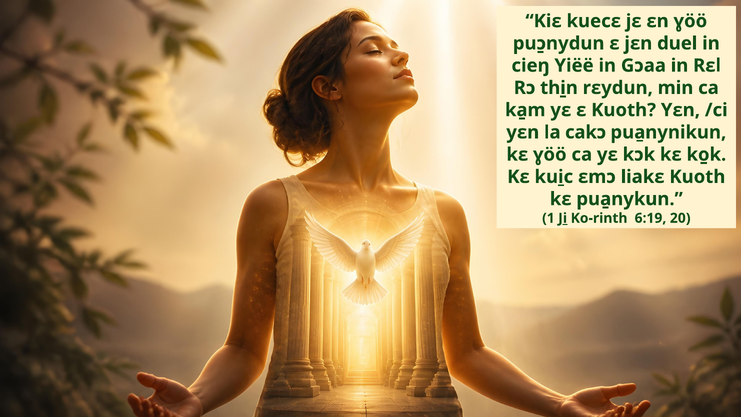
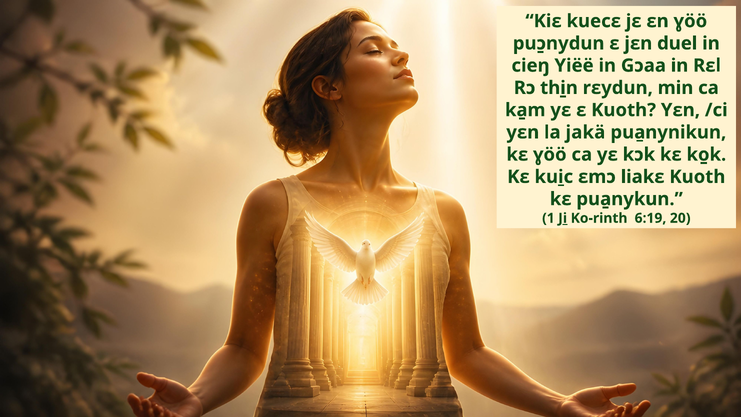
cakɔ: cakɔ -> jakä
